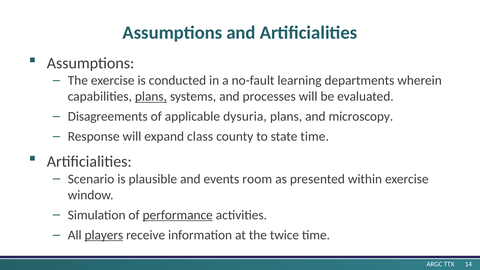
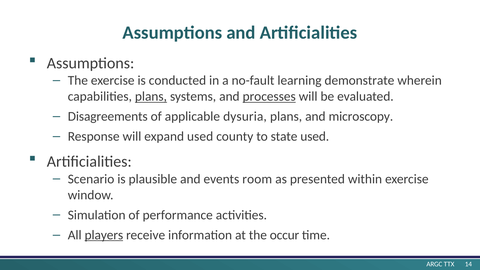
departments: departments -> demonstrate
processes underline: none -> present
expand class: class -> used
state time: time -> used
performance underline: present -> none
twice: twice -> occur
